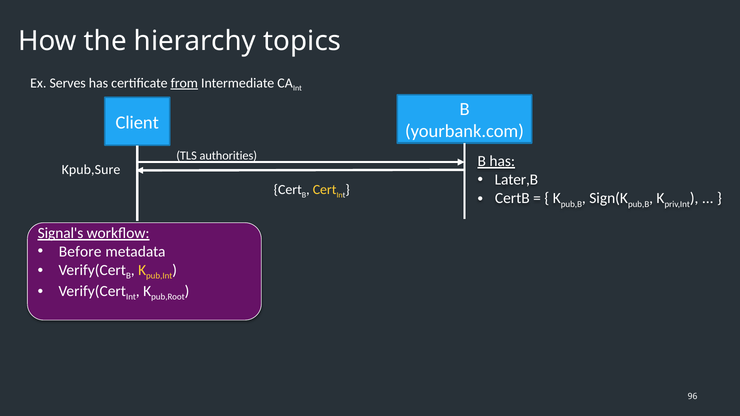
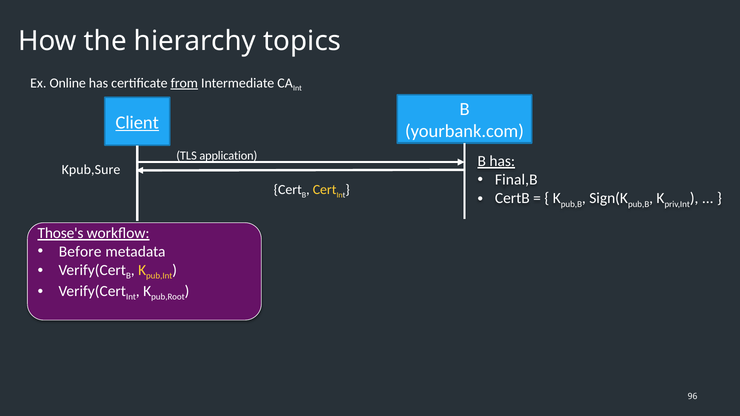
Serves: Serves -> Online
Client underline: none -> present
authorities: authorities -> application
Later,B: Later,B -> Final,B
Signal's: Signal's -> Those's
